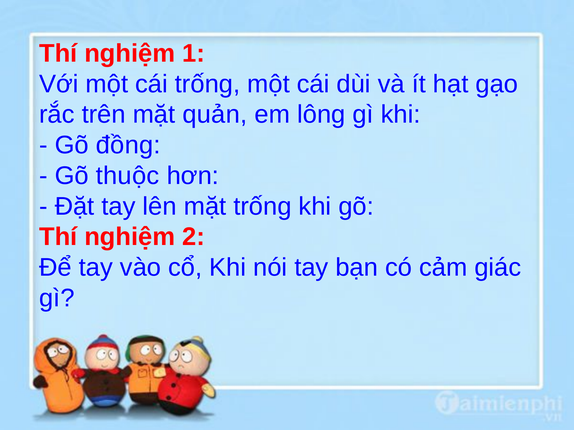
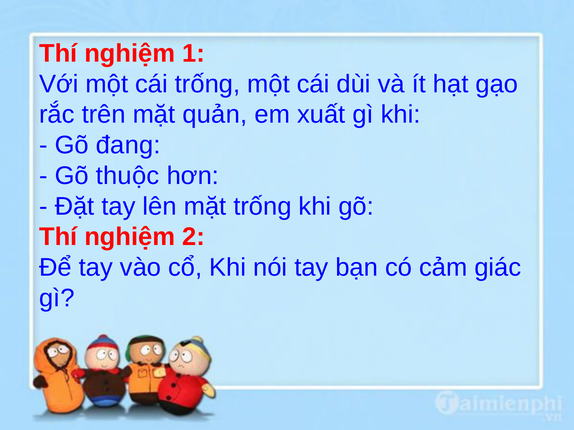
lông: lông -> xuất
đồng: đồng -> đang
